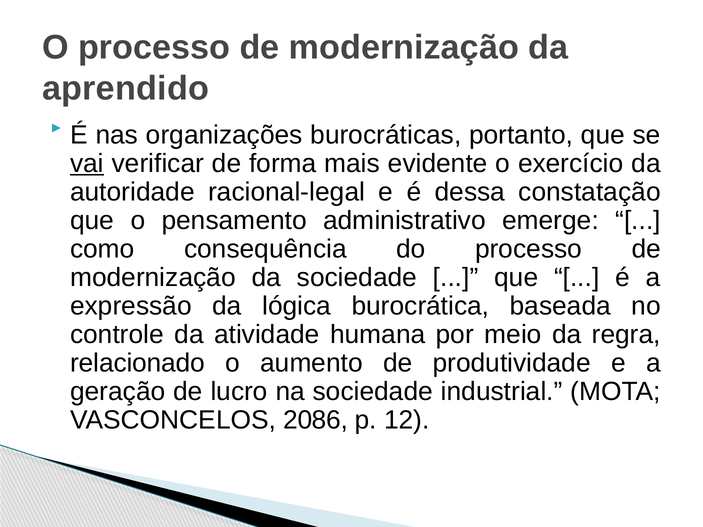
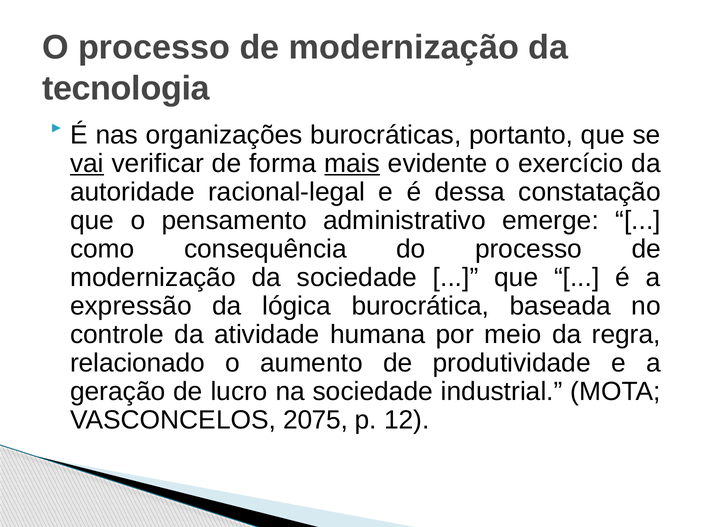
aprendido: aprendido -> tecnologia
mais underline: none -> present
2086: 2086 -> 2075
